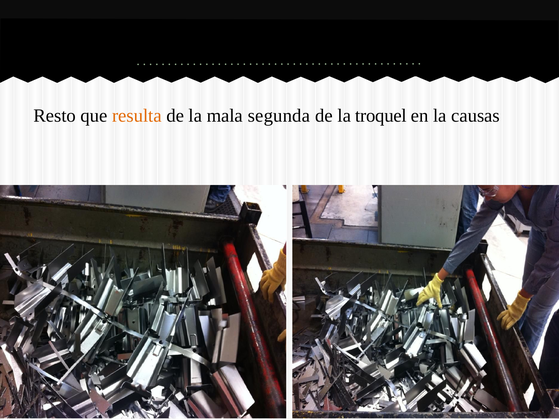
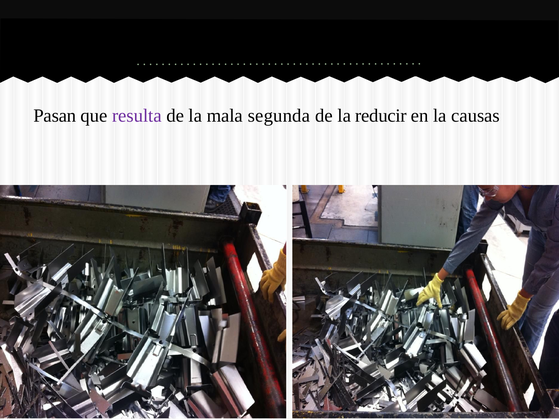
Resto: Resto -> Pasan
resulta colour: orange -> purple
troquel: troquel -> reducir
